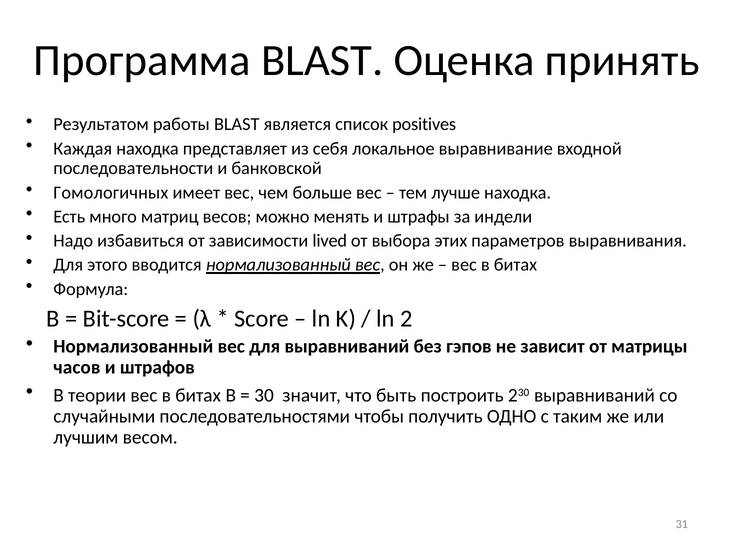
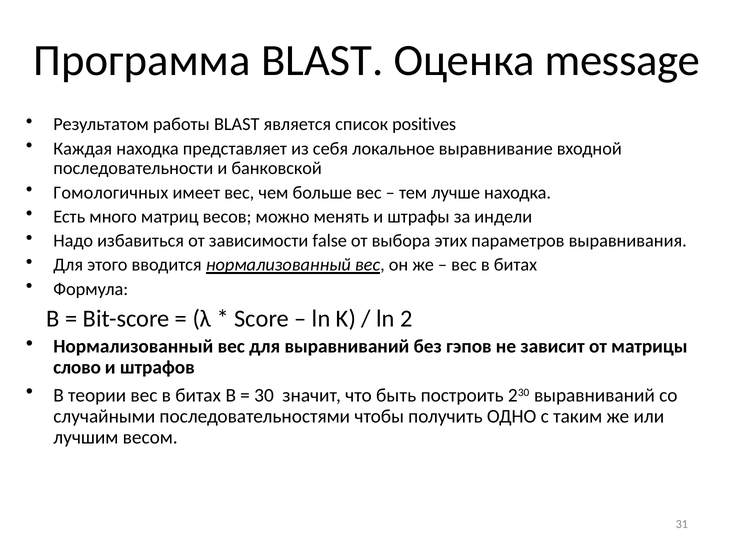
принять: принять -> message
lived: lived -> false
часов: часов -> слово
